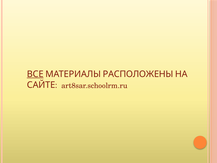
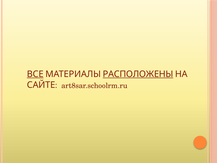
РАСПОЛОЖЕНЫ underline: none -> present
